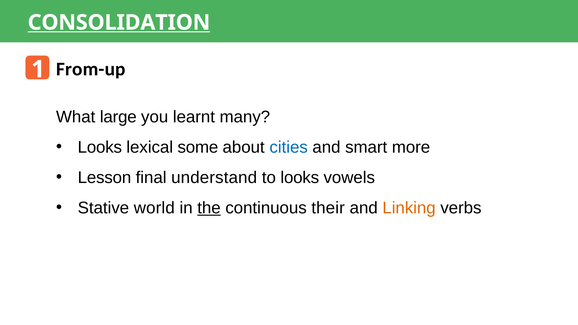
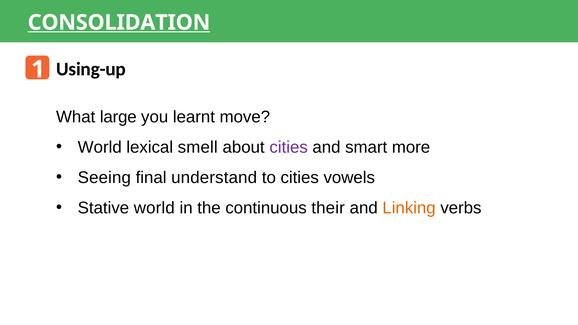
From-up: From-up -> Using-up
many: many -> move
Looks at (100, 147): Looks -> World
some: some -> smell
cities at (289, 147) colour: blue -> purple
Lesson: Lesson -> Seeing
to looks: looks -> cities
the underline: present -> none
